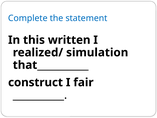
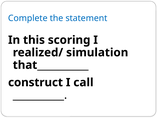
written: written -> scoring
fair: fair -> call
